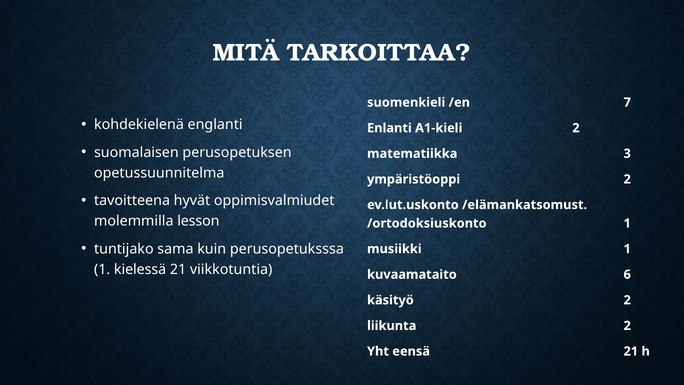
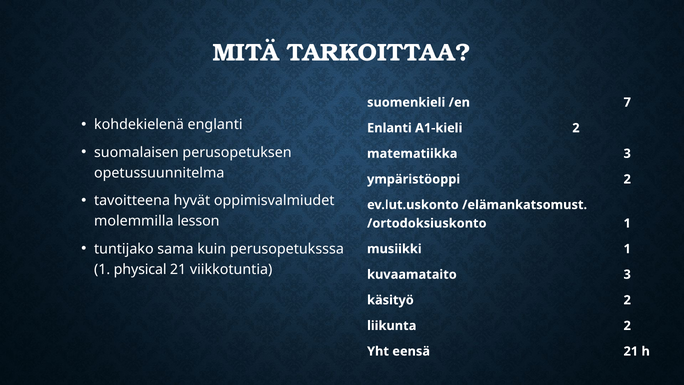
kielessä: kielessä -> physical
kuvaamataito 6: 6 -> 3
